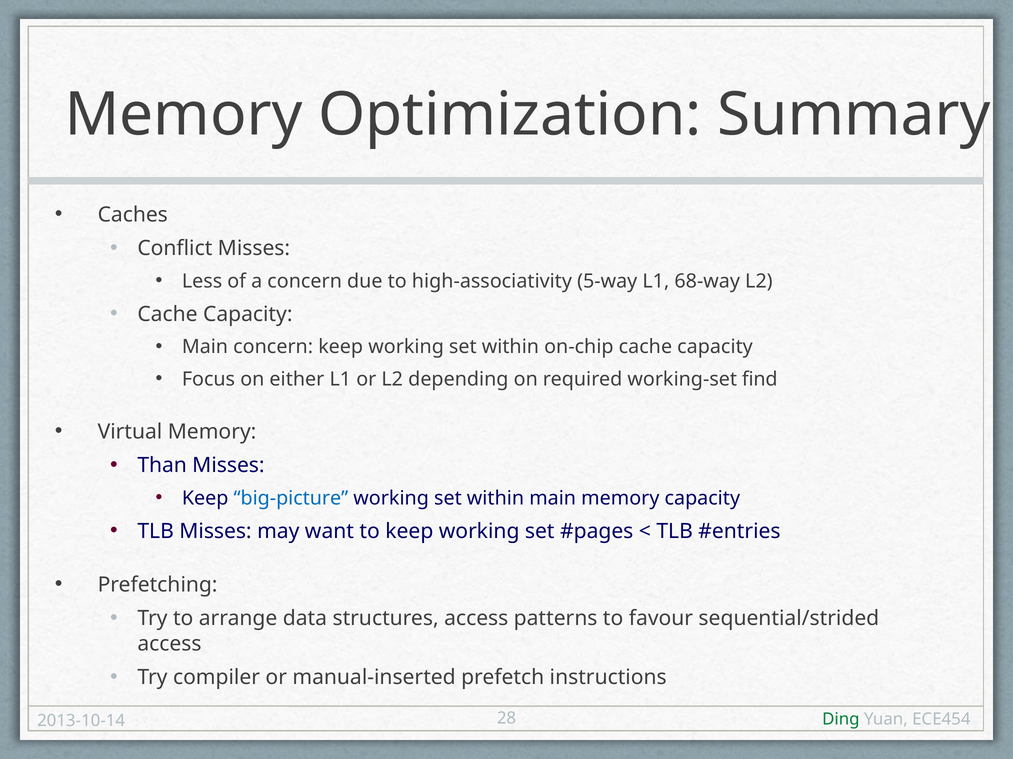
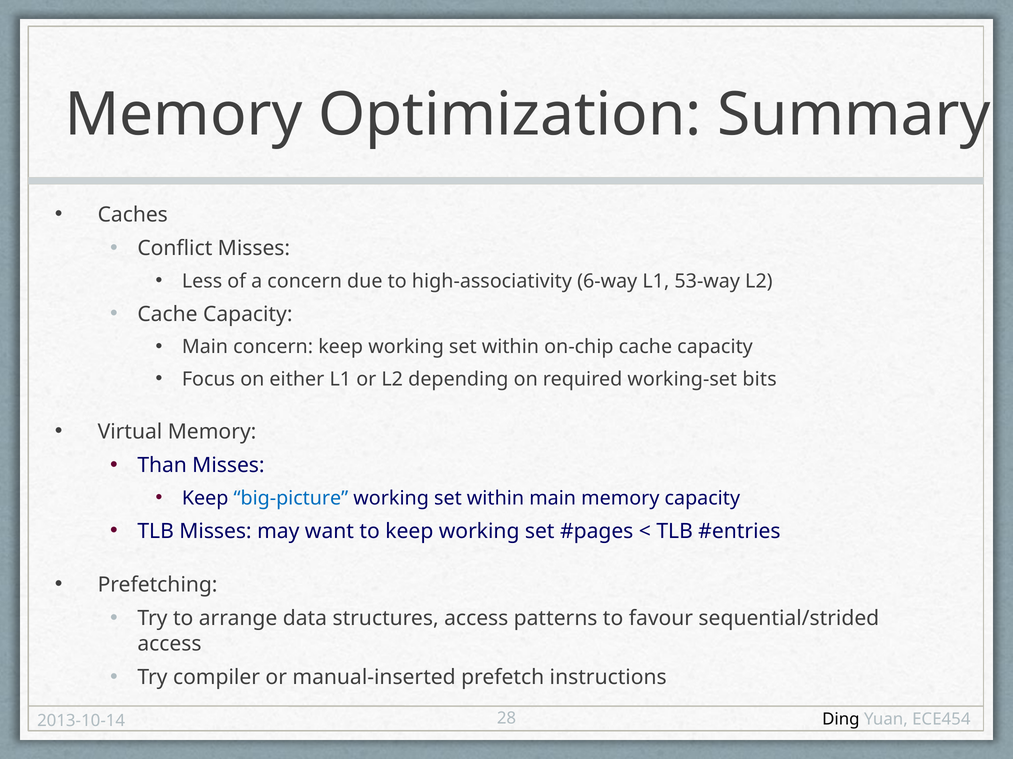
5-way: 5-way -> 6-way
68-way: 68-way -> 53-way
find: find -> bits
Ding colour: green -> black
